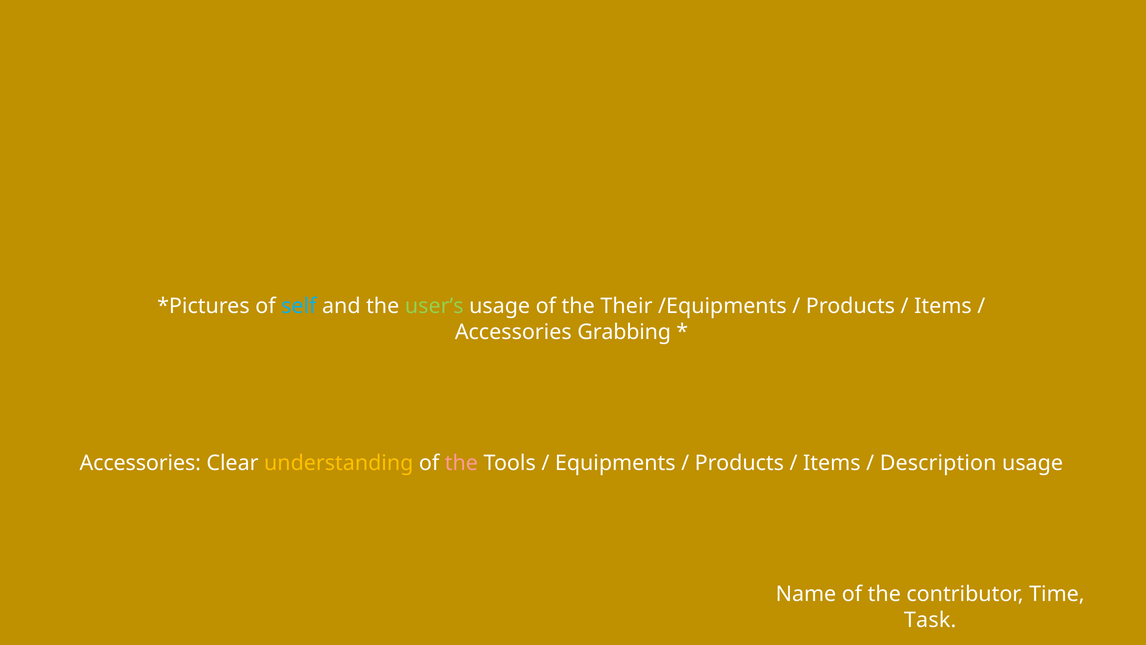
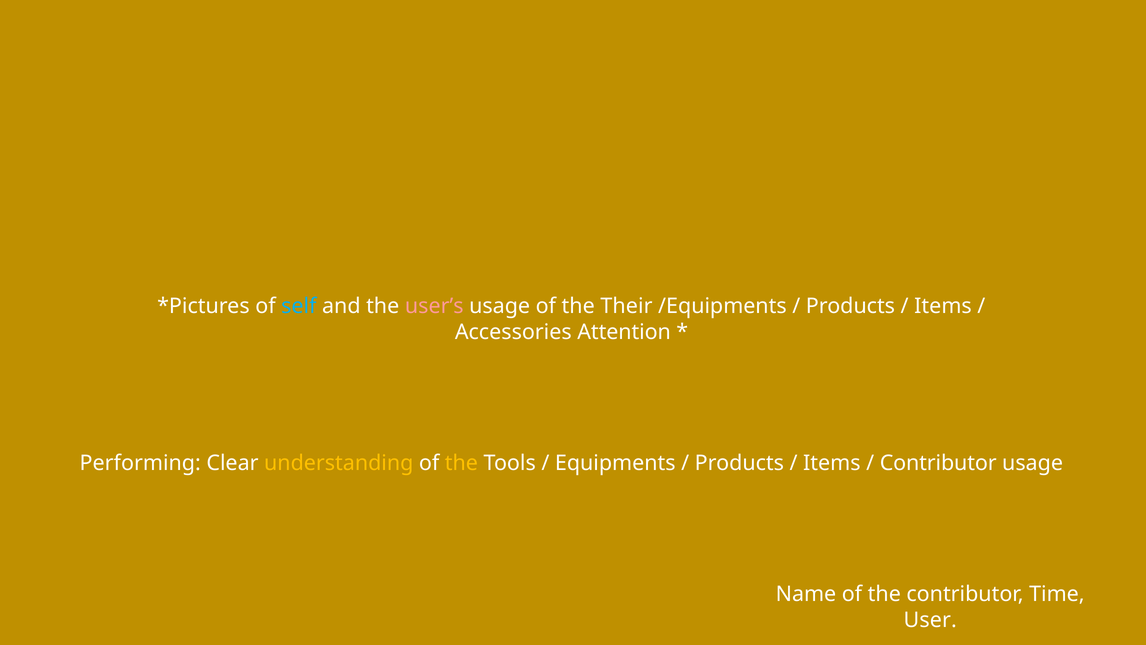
user’s colour: light green -> pink
Grabbing: Grabbing -> Attention
Accessories at (140, 463): Accessories -> Performing
the at (461, 463) colour: pink -> yellow
Description at (938, 463): Description -> Contributor
Task: Task -> User
